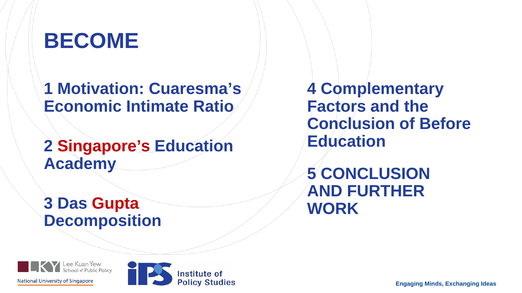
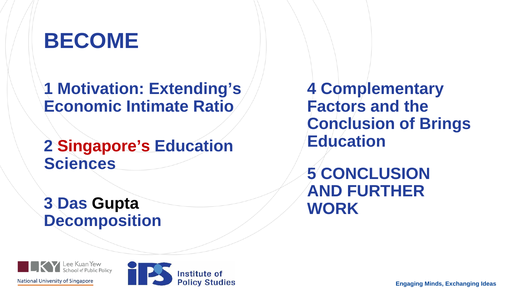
Cuaresma’s: Cuaresma’s -> Extending’s
Before: Before -> Brings
Academy: Academy -> Sciences
Gupta colour: red -> black
